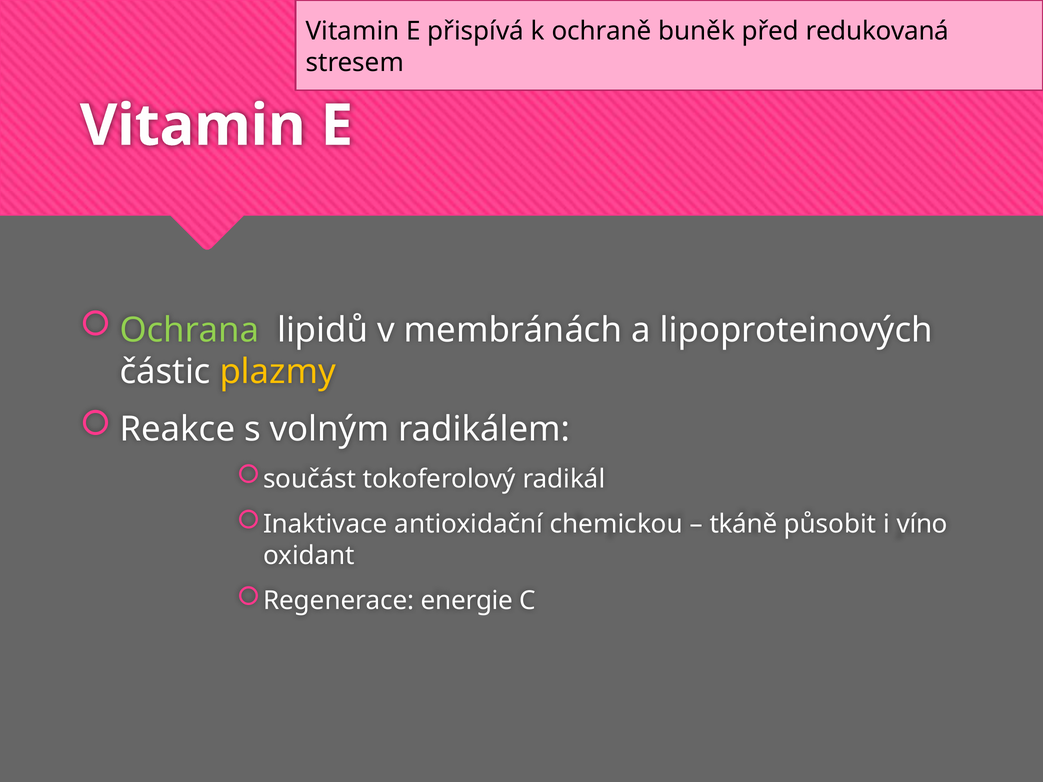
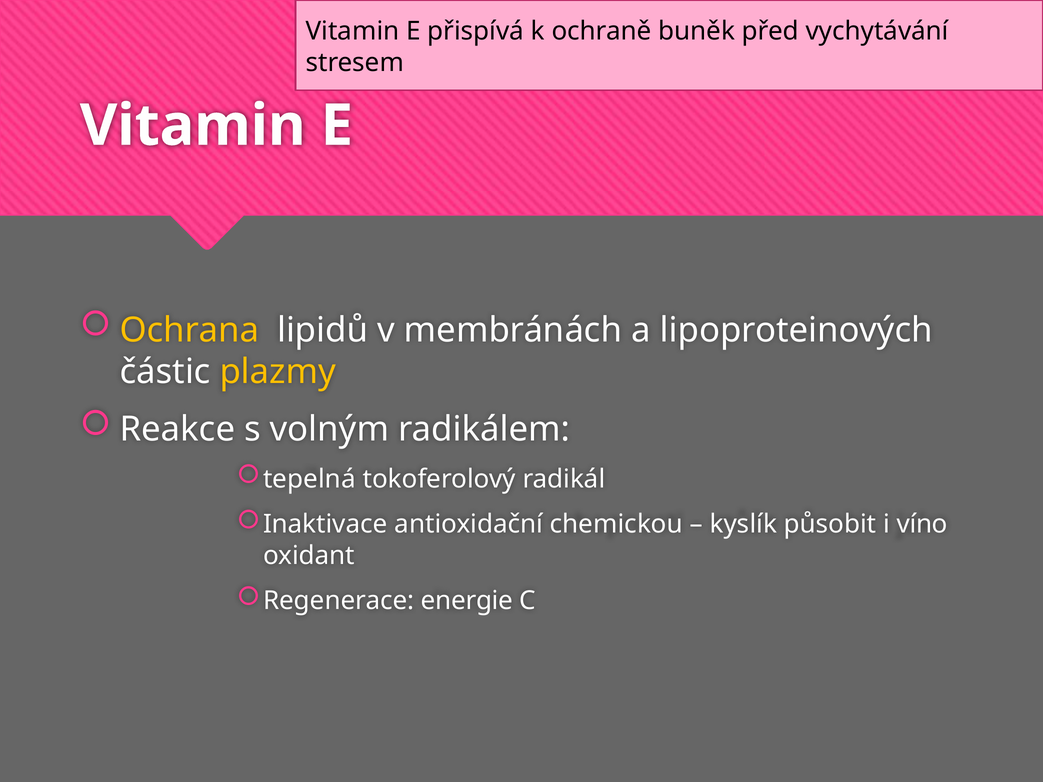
redukovaná: redukovaná -> vychytávání
Ochrana colour: light green -> yellow
součást: součást -> tepelná
tkáně: tkáně -> kyslík
